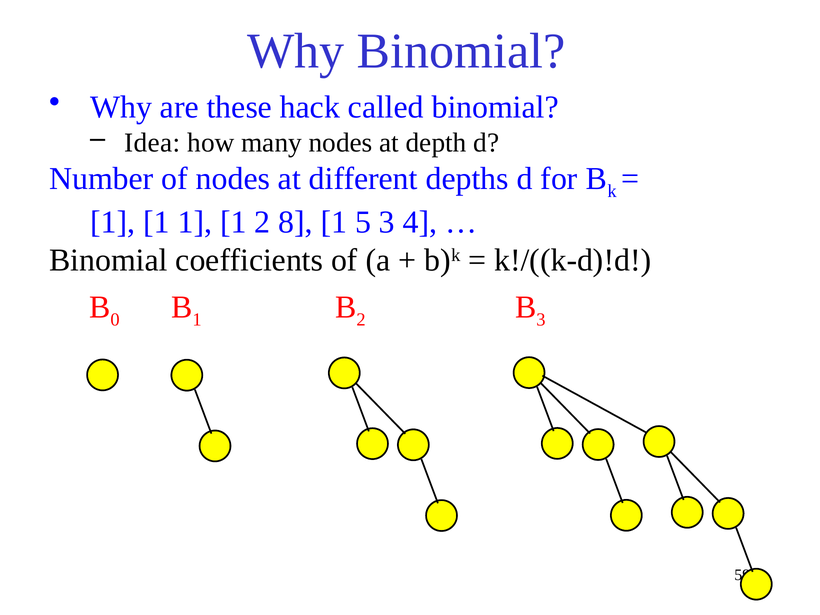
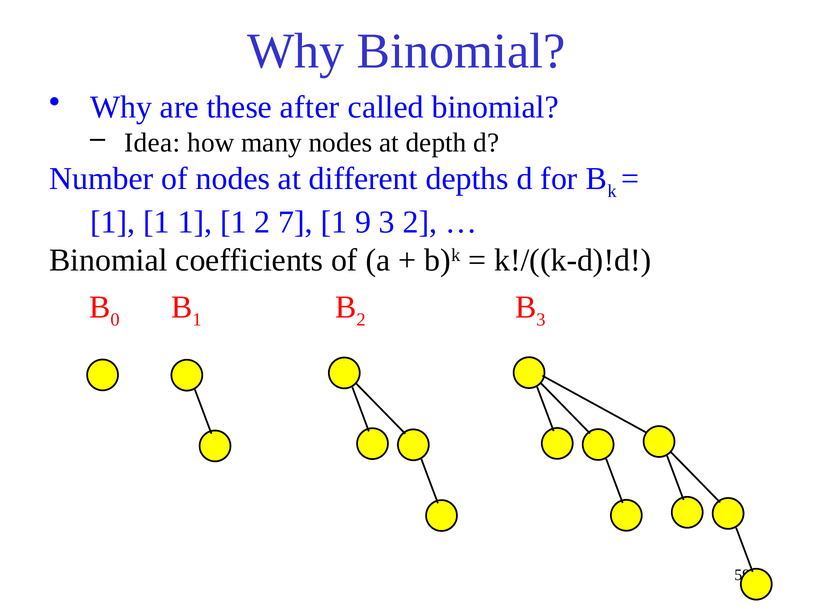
hack: hack -> after
8: 8 -> 7
5: 5 -> 9
3 4: 4 -> 2
